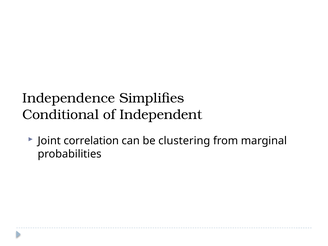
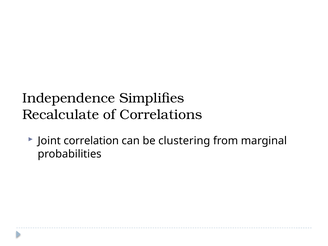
Conditional: Conditional -> Recalculate
Independent: Independent -> Correlations
